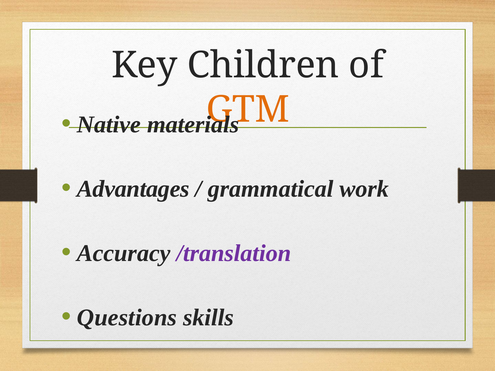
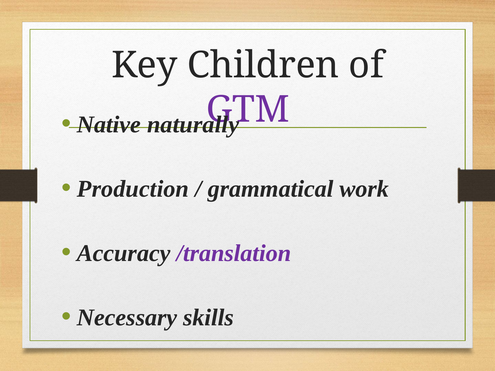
GTM colour: orange -> purple
materials: materials -> naturally
Advantages: Advantages -> Production
Questions: Questions -> Necessary
